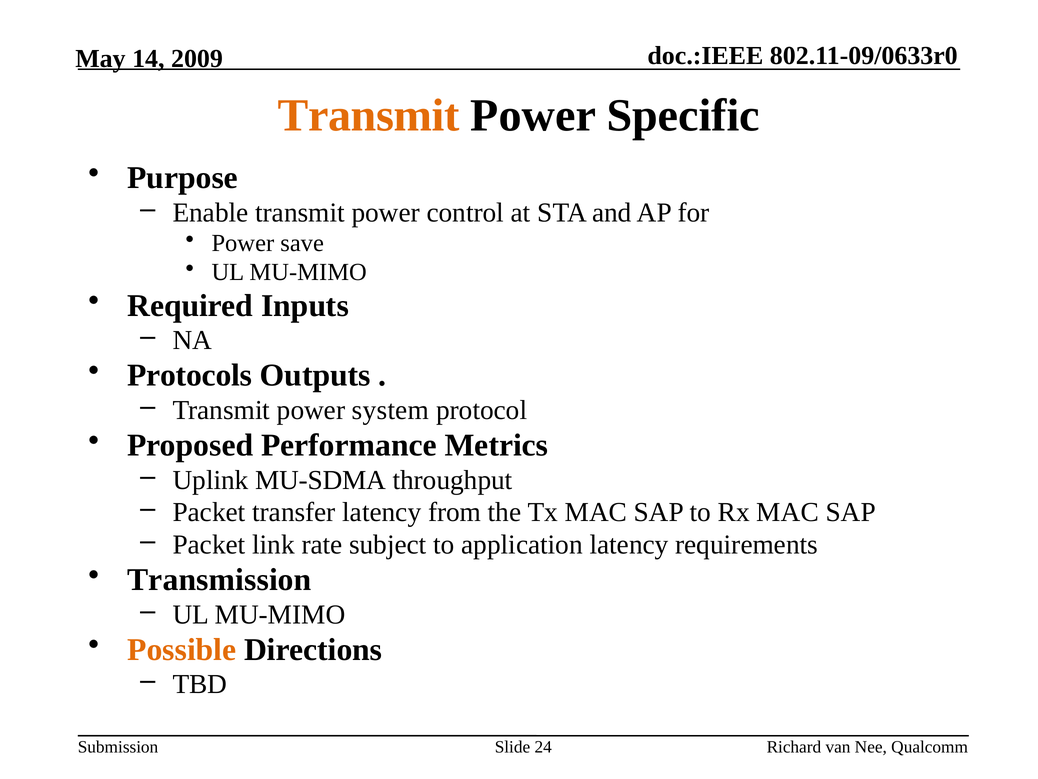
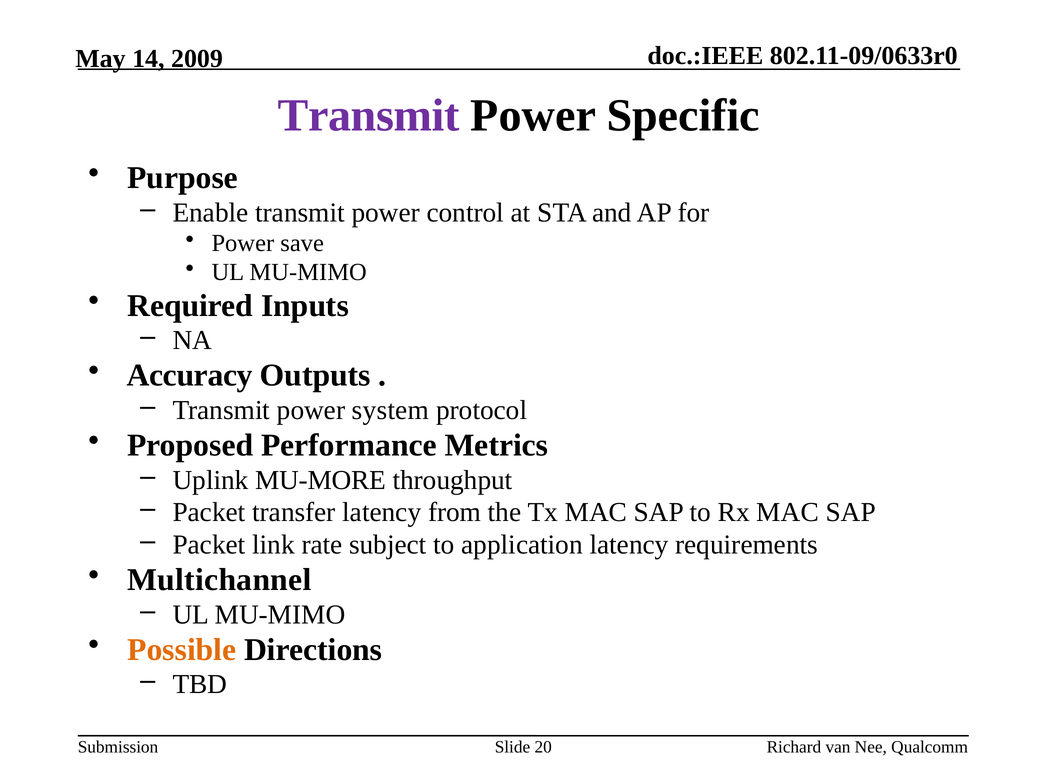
Transmit at (369, 116) colour: orange -> purple
Protocols: Protocols -> Accuracy
MU-SDMA: MU-SDMA -> MU-MORE
Transmission: Transmission -> Multichannel
24: 24 -> 20
